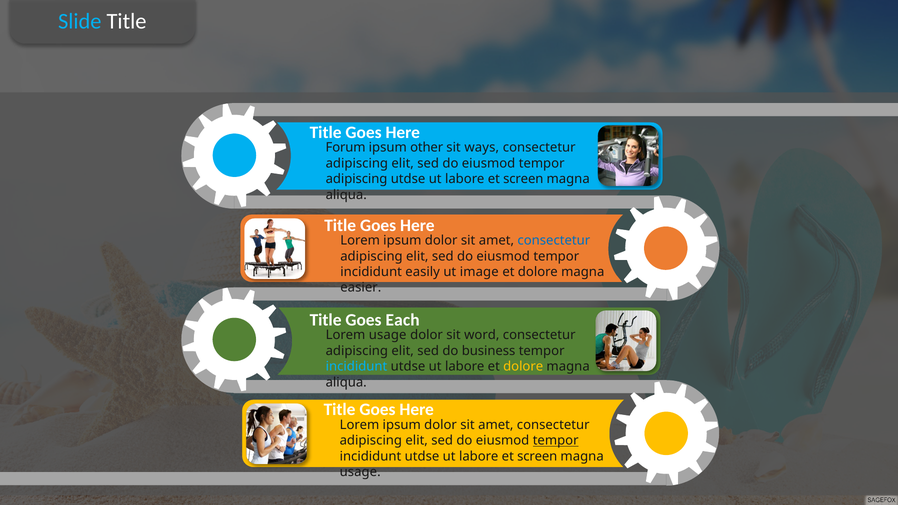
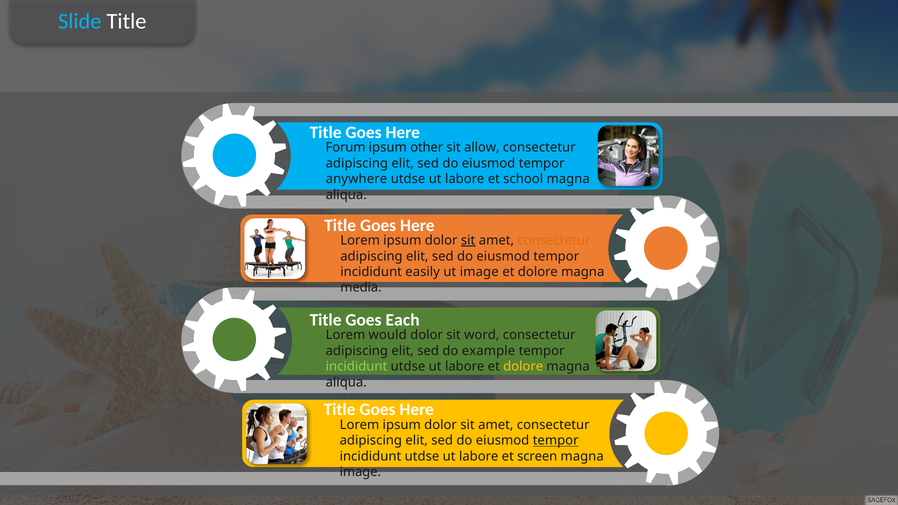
ways: ways -> allow
adipiscing at (357, 179): adipiscing -> anywhere
screen at (523, 179): screen -> school
sit at (468, 241) underline: none -> present
consectetur at (554, 241) colour: blue -> orange
easier: easier -> media
Lorem usage: usage -> would
business: business -> example
incididunt at (356, 367) colour: light blue -> light green
usage at (360, 472): usage -> image
